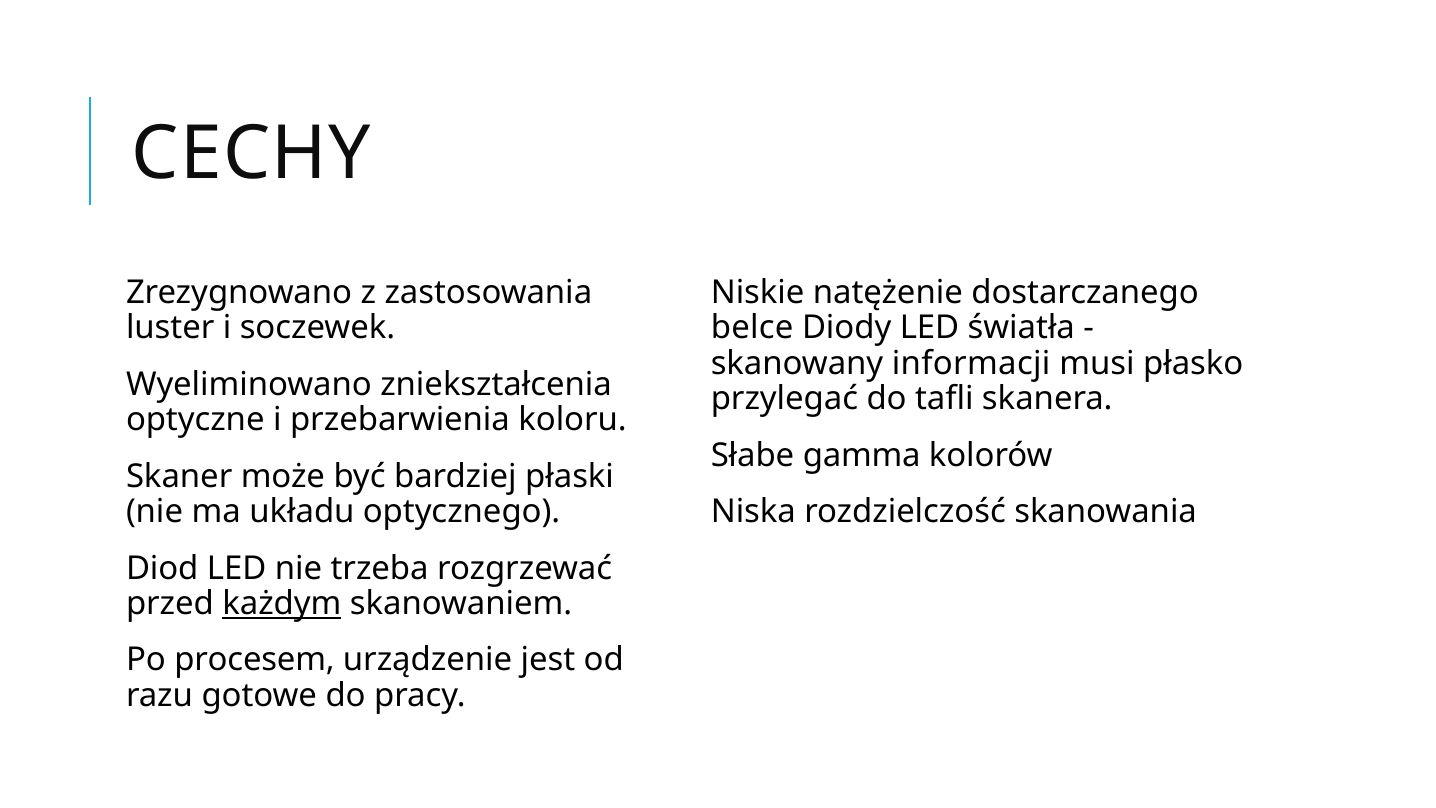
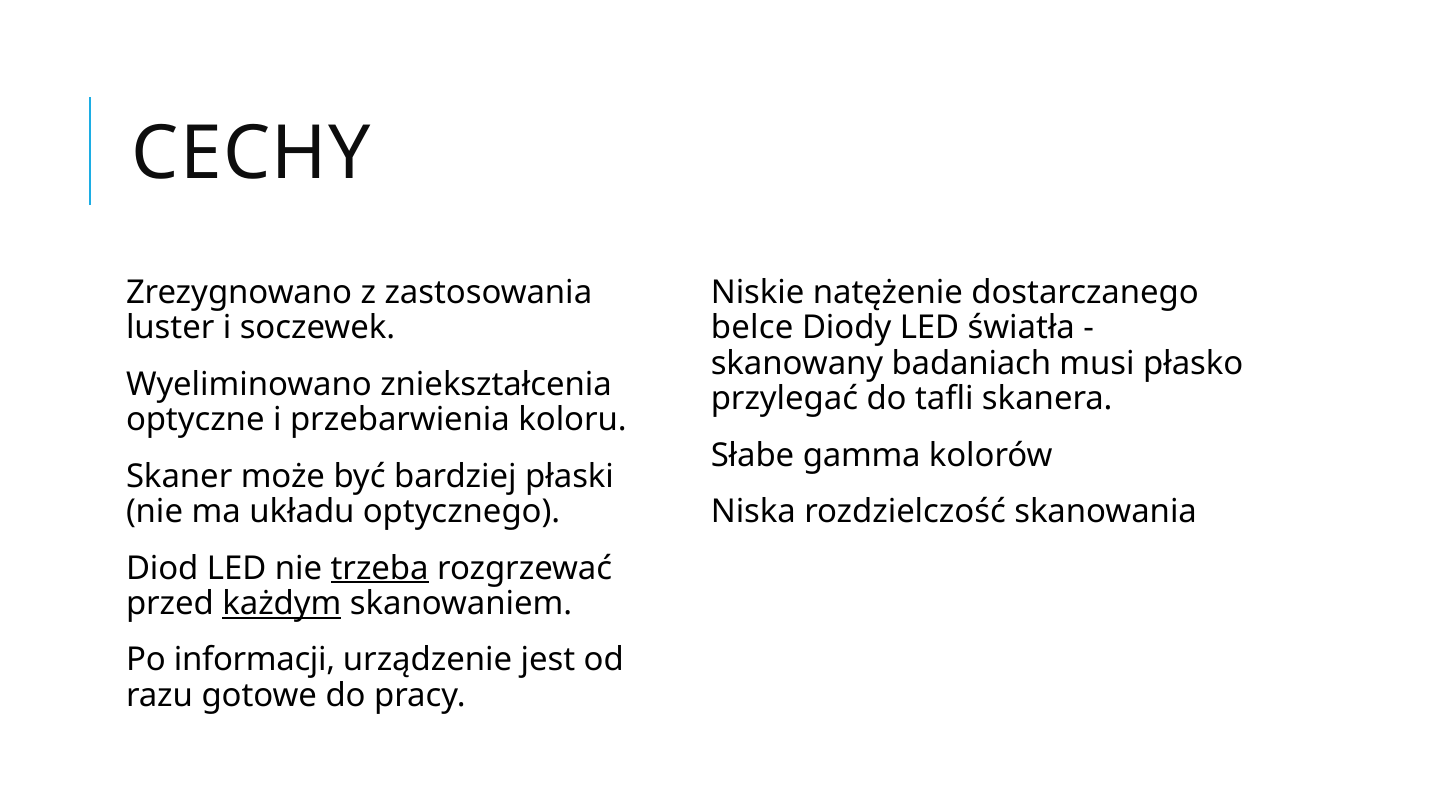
informacji: informacji -> badaniach
trzeba underline: none -> present
procesem: procesem -> informacji
